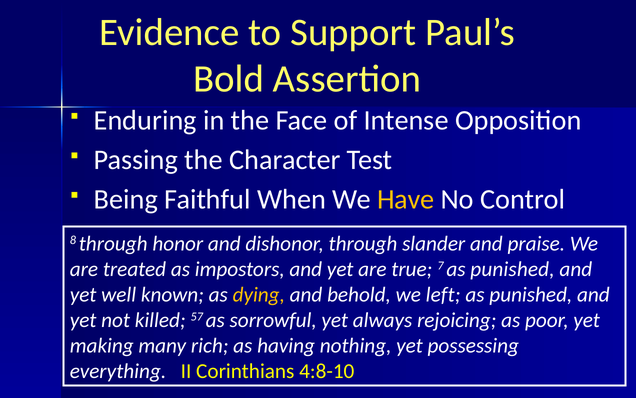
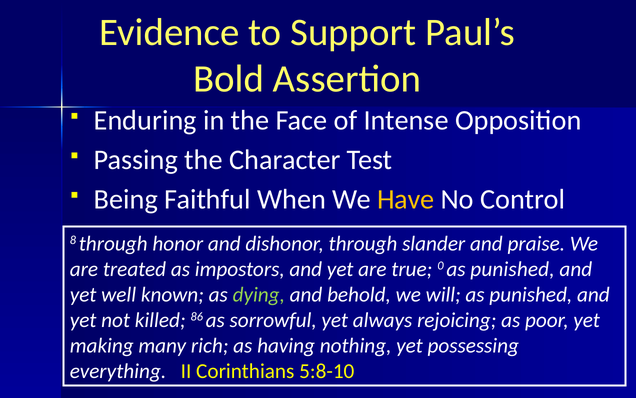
7: 7 -> 0
dying colour: yellow -> light green
left: left -> will
57: 57 -> 86
4:8-10: 4:8-10 -> 5:8-10
